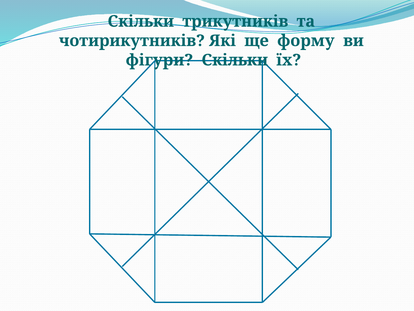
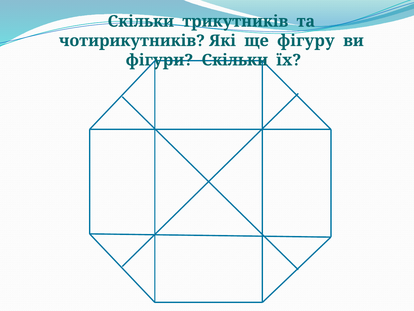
форму: форму -> фігуру
